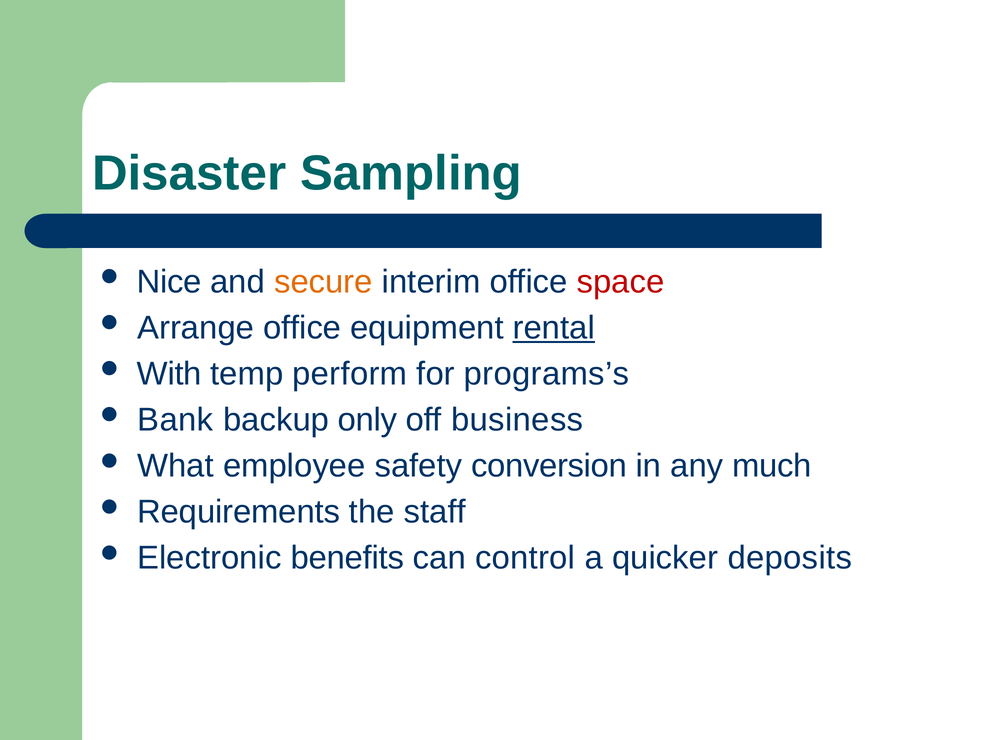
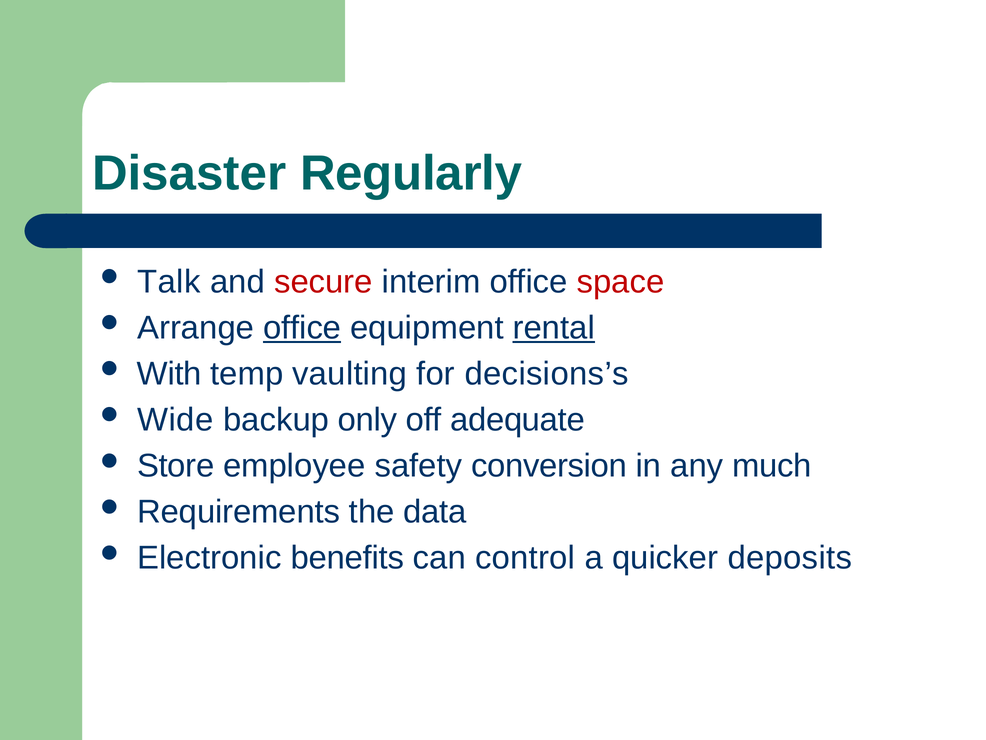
Sampling: Sampling -> Regularly
Nice: Nice -> Talk
secure colour: orange -> red
office at (302, 328) underline: none -> present
perform: perform -> vaulting
programs’s: programs’s -> decisions’s
Bank: Bank -> Wide
business: business -> adequate
What: What -> Store
staff: staff -> data
